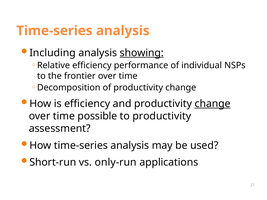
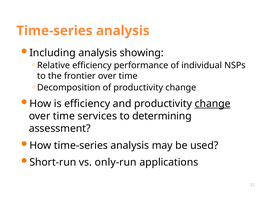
showing underline: present -> none
possible: possible -> services
to productivity: productivity -> determining
